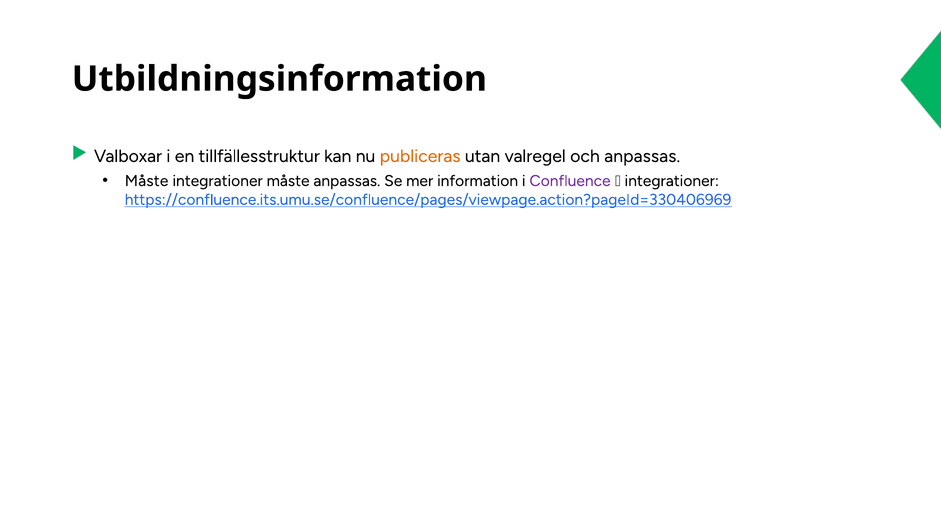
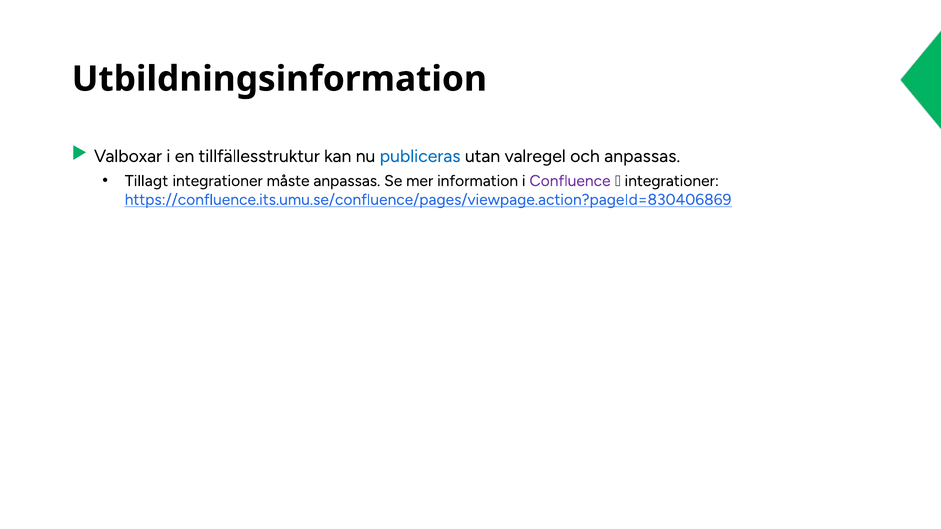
publiceras colour: orange -> blue
Måste at (147, 181): Måste -> Tillagt
https://confluence.its.umu.se/confluence/pages/viewpage.action?pageId=330406969: https://confluence.its.umu.se/confluence/pages/viewpage.action?pageId=330406969 -> https://confluence.its.umu.se/confluence/pages/viewpage.action?pageId=830406869
